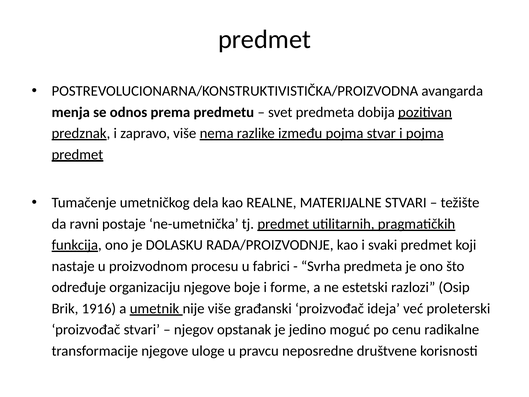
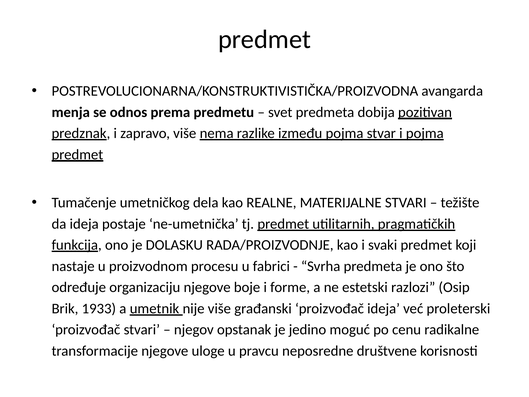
da ravni: ravni -> ideja
1916: 1916 -> 1933
